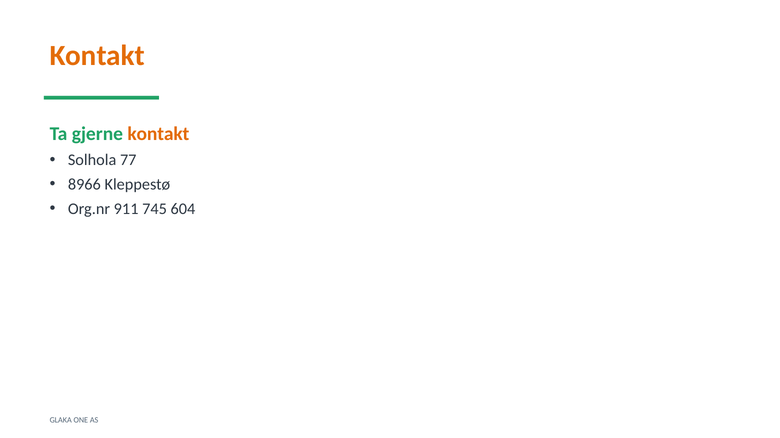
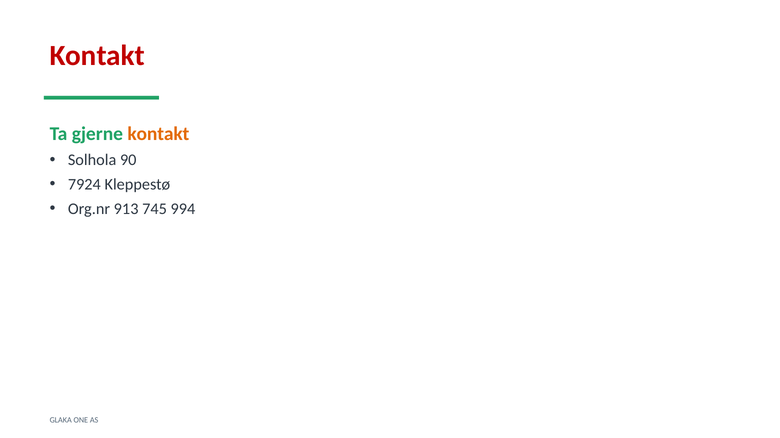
Kontakt at (97, 56) colour: orange -> red
77: 77 -> 90
8966: 8966 -> 7924
911: 911 -> 913
604: 604 -> 994
